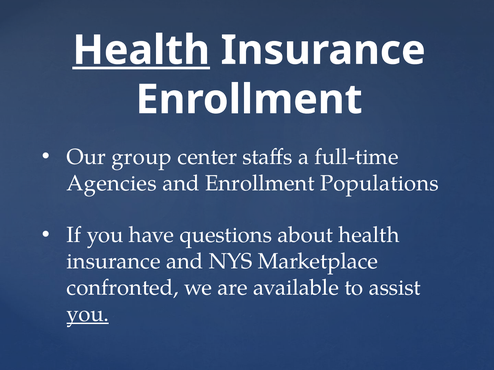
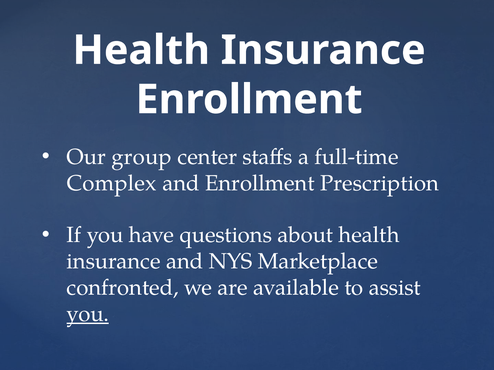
Health at (141, 50) underline: present -> none
Agencies: Agencies -> Complex
Populations: Populations -> Prescription
